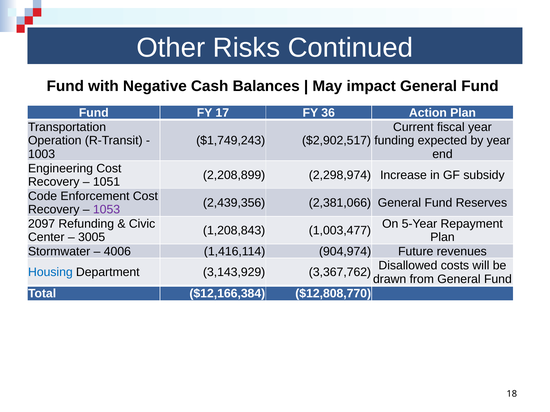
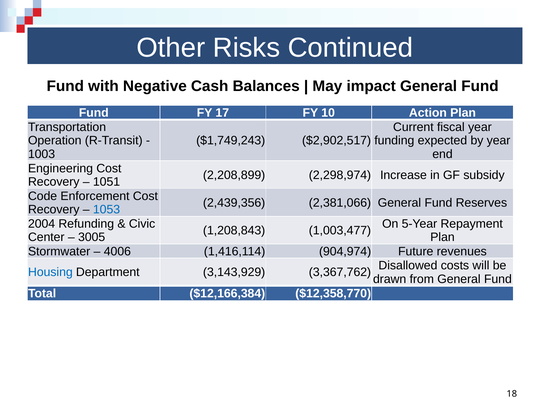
36: 36 -> 10
1053 colour: purple -> blue
2097: 2097 -> 2004
$12,808,770: $12,808,770 -> $12,358,770
